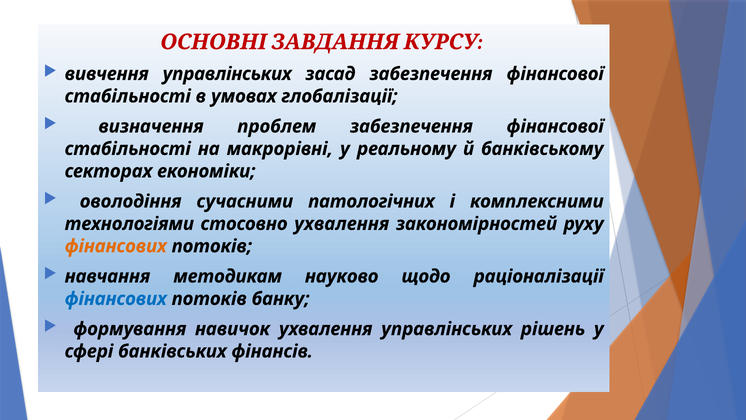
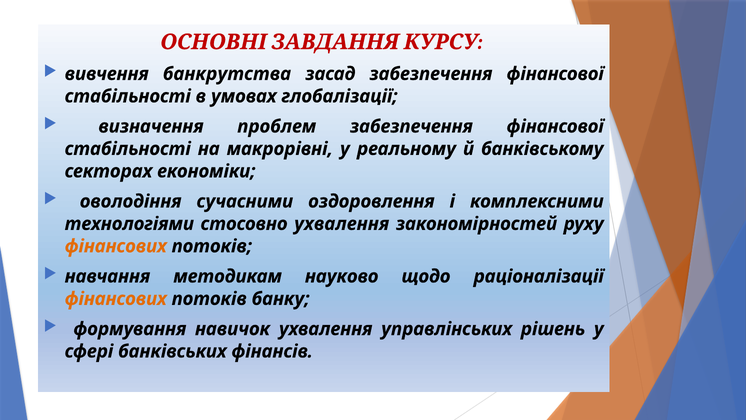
вивчення управлінських: управлінських -> банкрутства
патологічних: патологічних -> оздоровлення
фінансових at (116, 299) colour: blue -> orange
